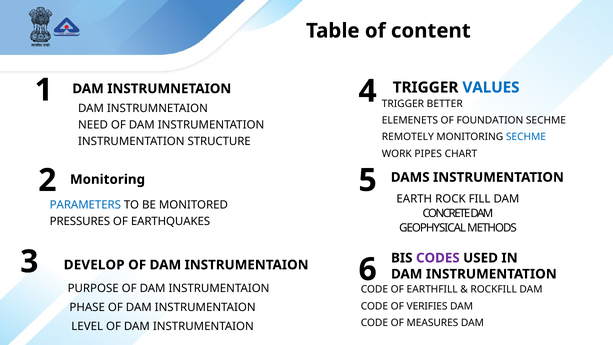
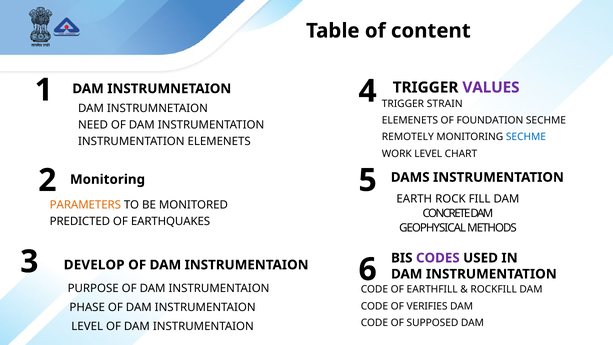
VALUES colour: blue -> purple
BETTER: BETTER -> STRAIN
INSTRUMENTATION STRUCTURE: STRUCTURE -> ELEMENETS
WORK PIPES: PIPES -> LEVEL
PARAMETERS colour: blue -> orange
PRESSURES: PRESSURES -> PREDICTED
MEASURES: MEASURES -> SUPPOSED
